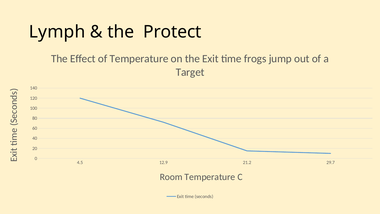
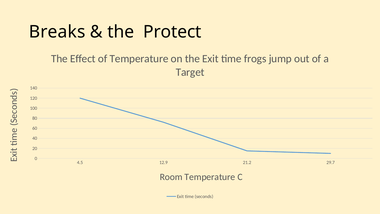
Lymph: Lymph -> Breaks
